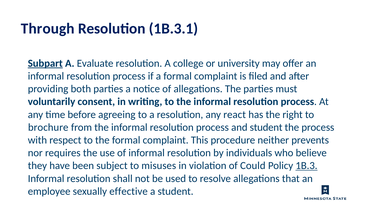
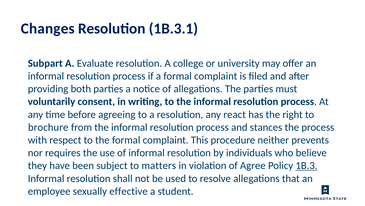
Through: Through -> Changes
Subpart underline: present -> none
and student: student -> stances
misuses: misuses -> matters
Could: Could -> Agree
